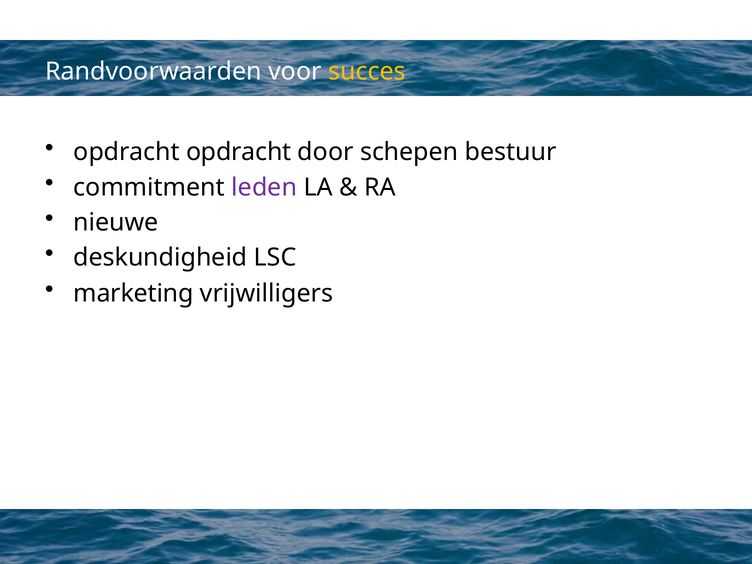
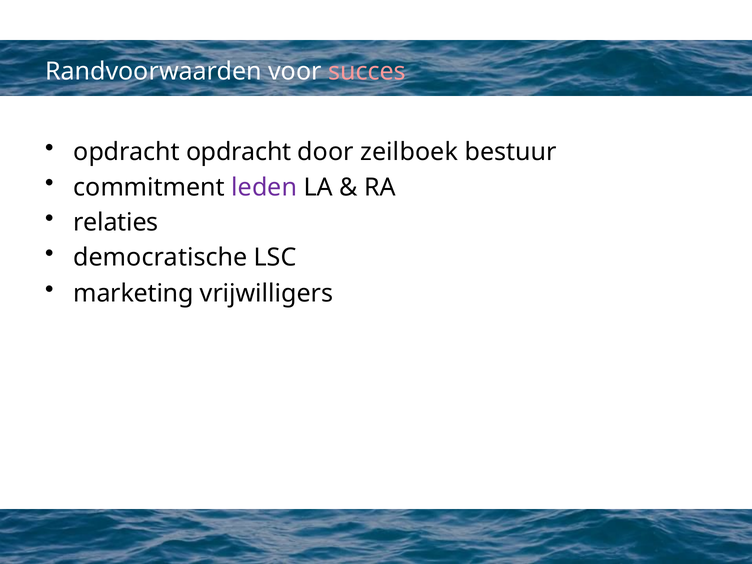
succes colour: yellow -> pink
schepen: schepen -> zeilboek
nieuwe: nieuwe -> relaties
deskundigheid: deskundigheid -> democratische
